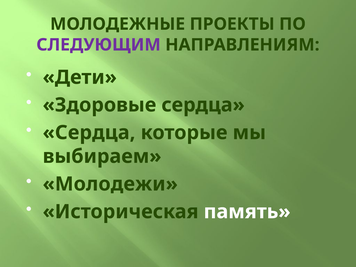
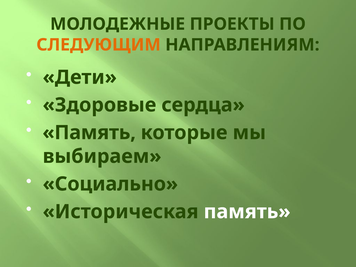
СЛЕДУЮЩИМ colour: purple -> orange
Сердца at (89, 133): Сердца -> Память
Молодежи: Молодежи -> Социально
